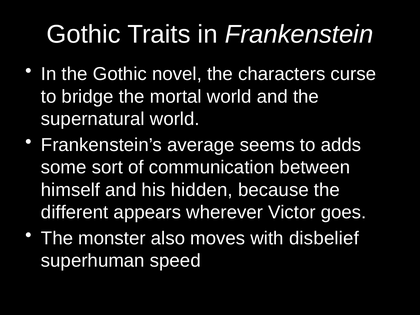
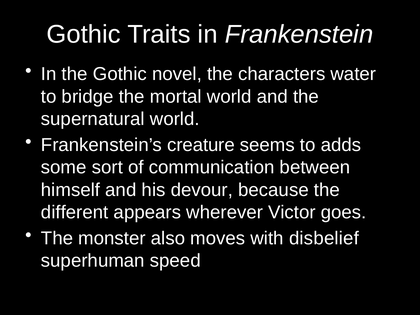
curse: curse -> water
average: average -> creature
hidden: hidden -> devour
